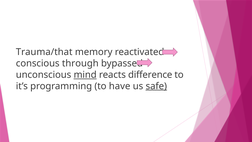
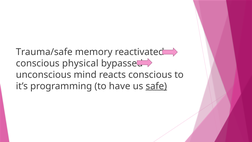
Trauma/that: Trauma/that -> Trauma/safe
through: through -> physical
mind underline: present -> none
reacts difference: difference -> conscious
